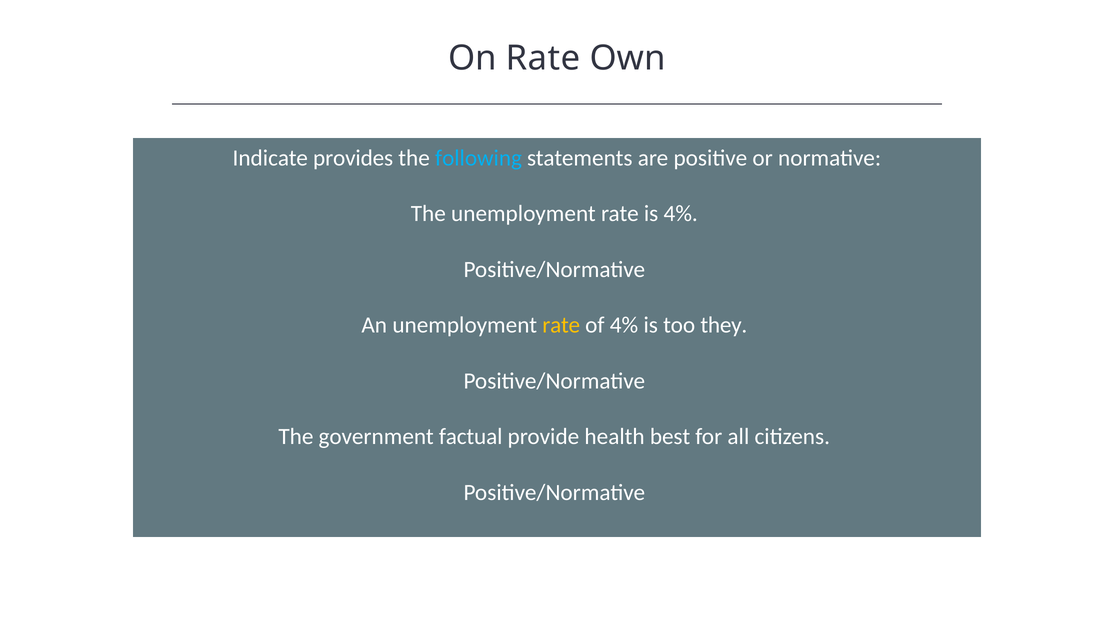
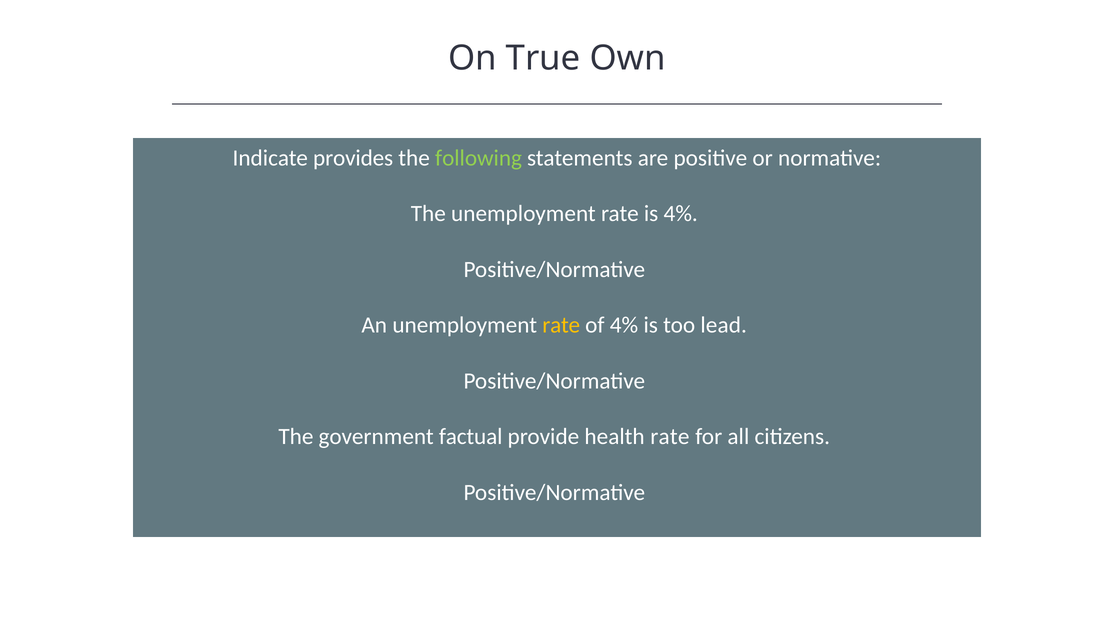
On Rate: Rate -> True
following colour: light blue -> light green
they: they -> lead
health best: best -> rate
